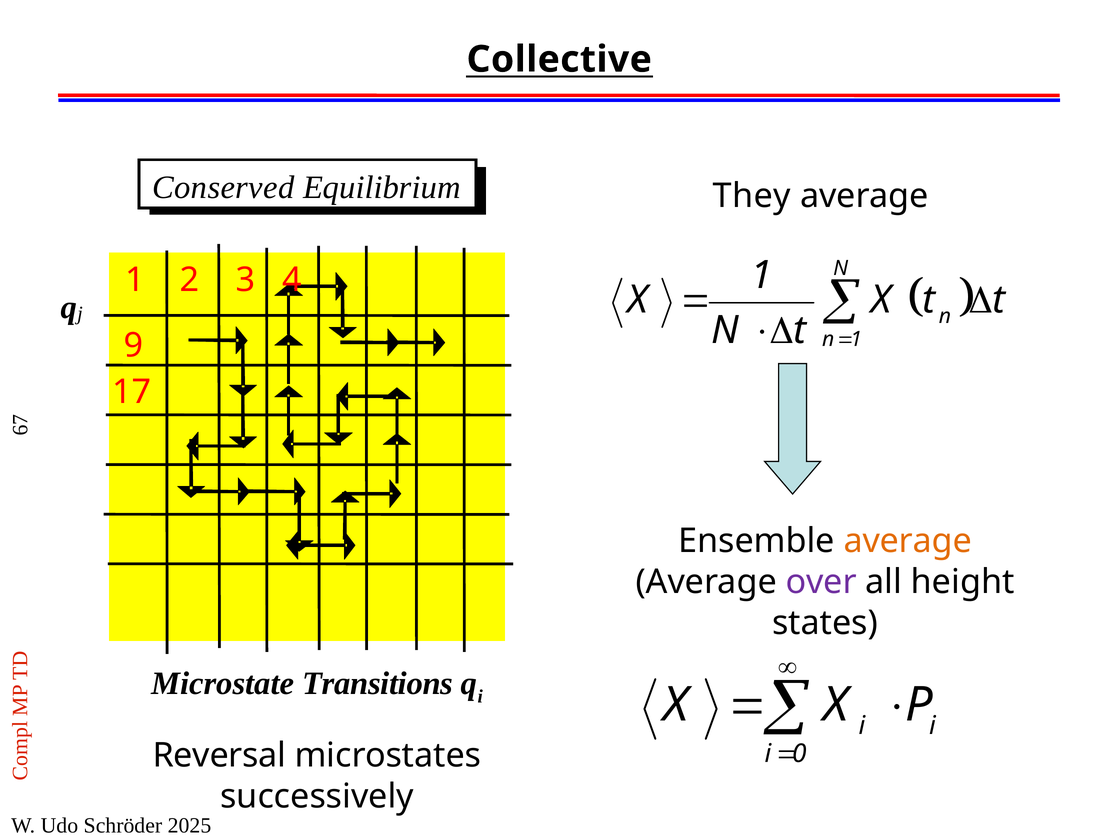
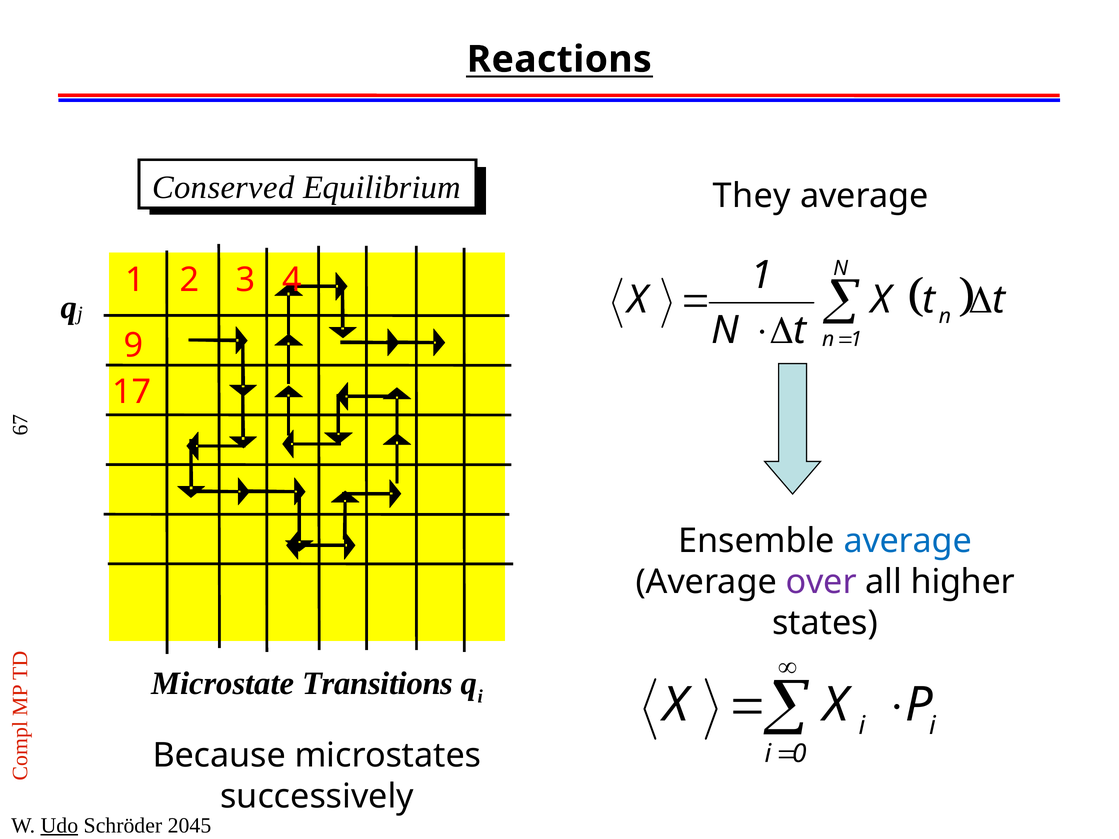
Collective: Collective -> Reactions
average at (908, 541) colour: orange -> blue
height: height -> higher
Reversal: Reversal -> Because
Udo underline: none -> present
2025: 2025 -> 2045
